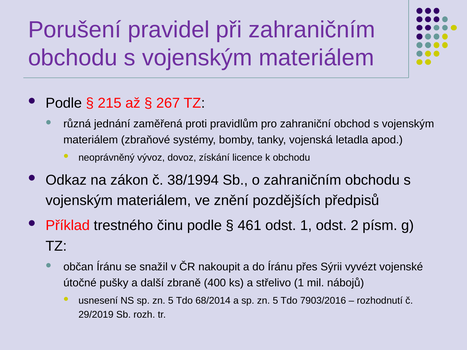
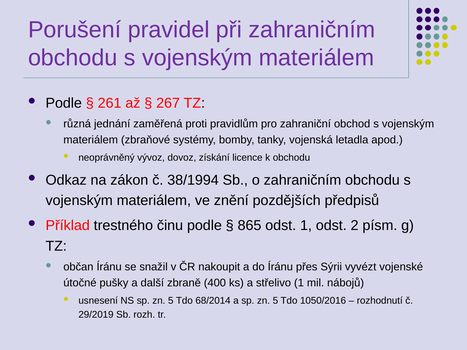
215: 215 -> 261
461: 461 -> 865
7903/2016: 7903/2016 -> 1050/2016
